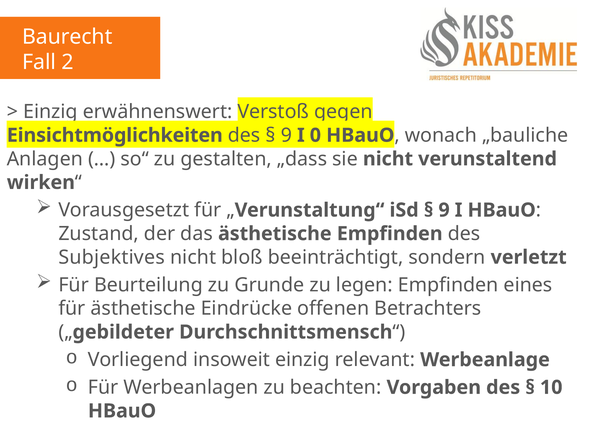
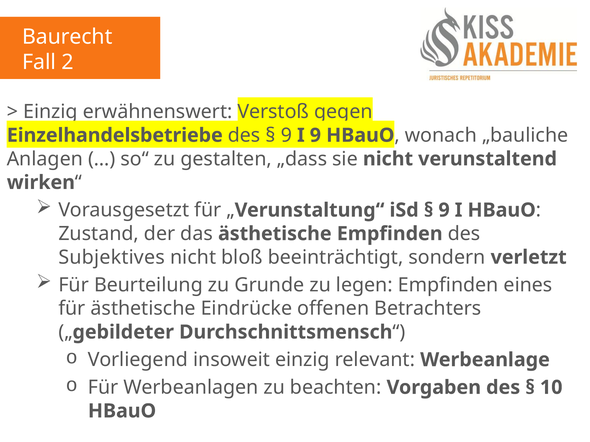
Einsichtmöglichkeiten: Einsichtmöglichkeiten -> Einzelhandelsbetriebe
I 0: 0 -> 9
